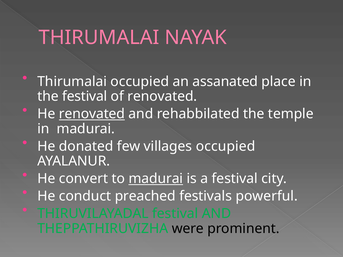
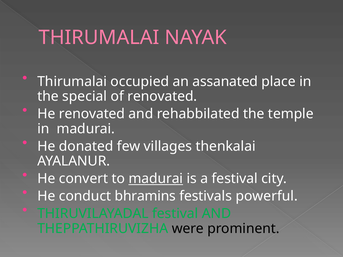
the festival: festival -> special
renovated at (92, 114) underline: present -> none
villages occupied: occupied -> thenkalai
preached: preached -> bhramins
